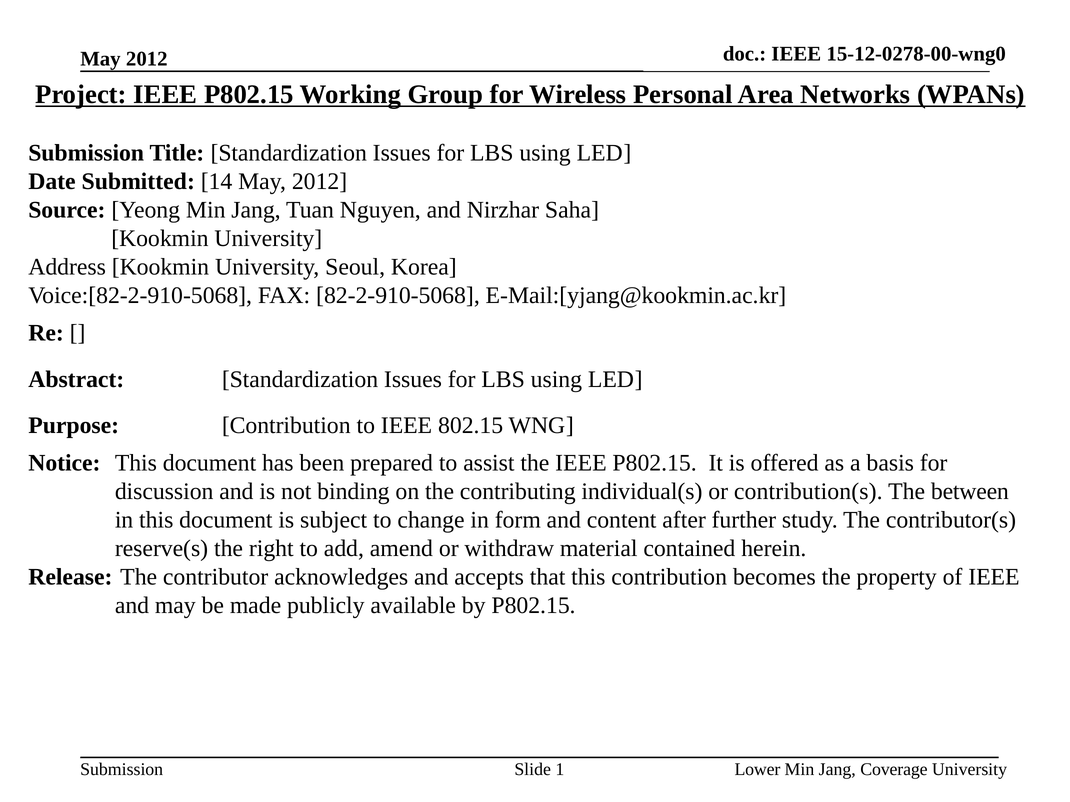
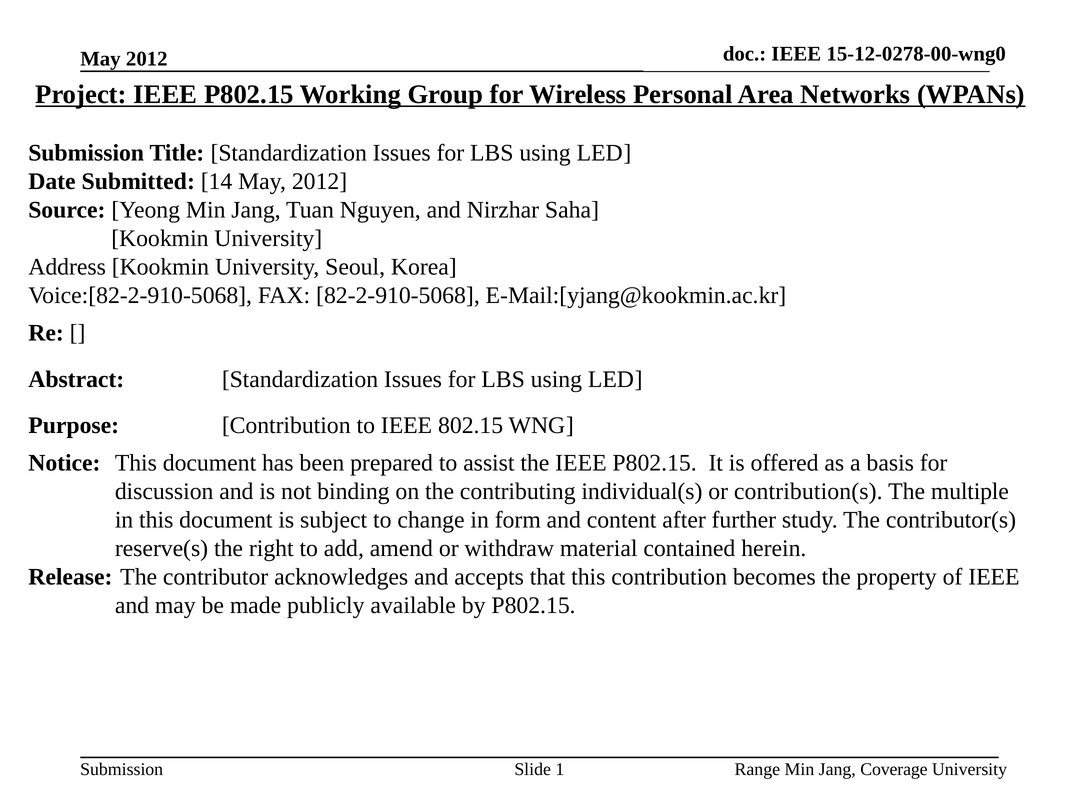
between: between -> multiple
Lower: Lower -> Range
